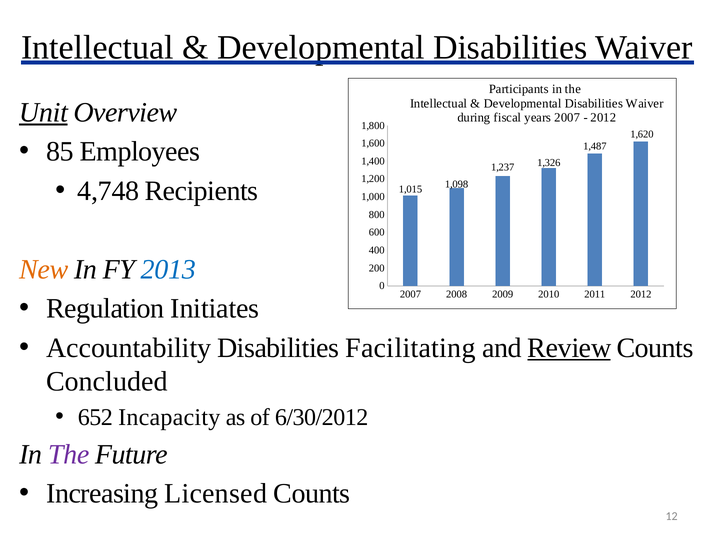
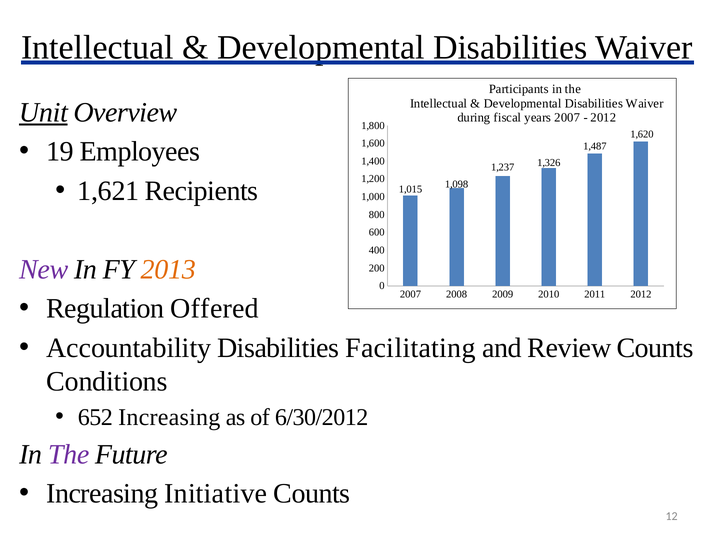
85: 85 -> 19
4,748: 4,748 -> 1,621
New colour: orange -> purple
2013 colour: blue -> orange
Initiates: Initiates -> Offered
Review underline: present -> none
Concluded: Concluded -> Conditions
652 Incapacity: Incapacity -> Increasing
Licensed: Licensed -> Initiative
